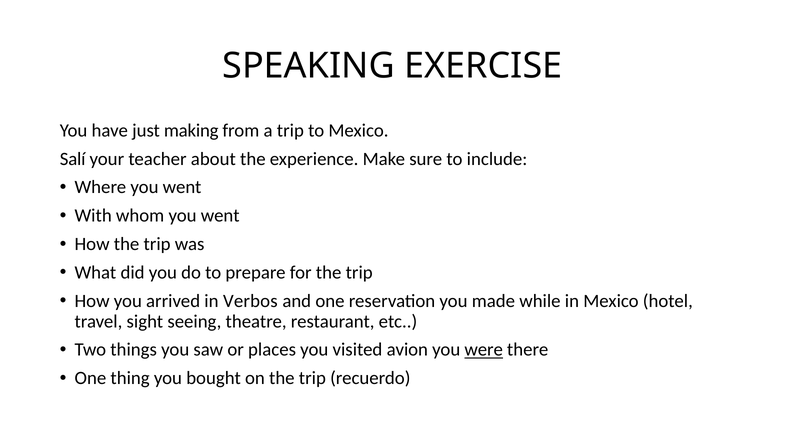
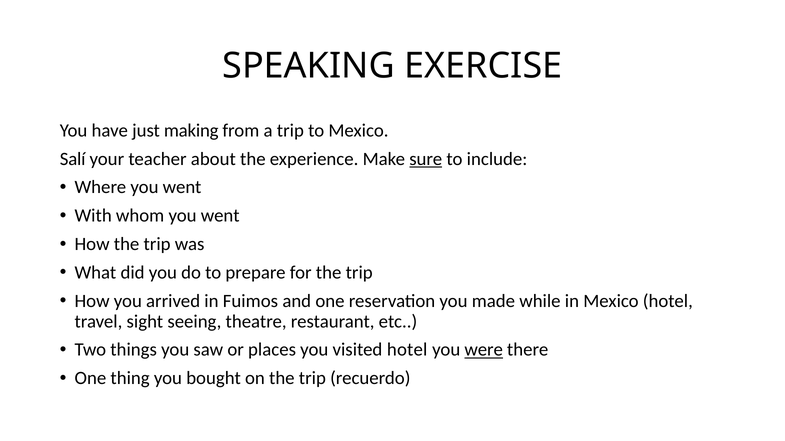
sure underline: none -> present
Verbos: Verbos -> Fuimos
visited avion: avion -> hotel
